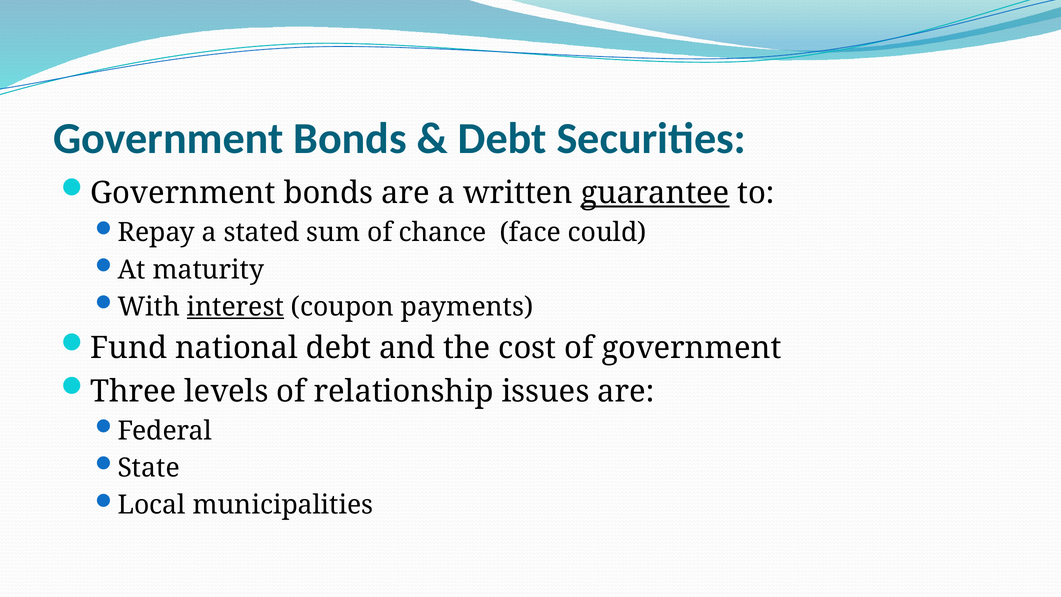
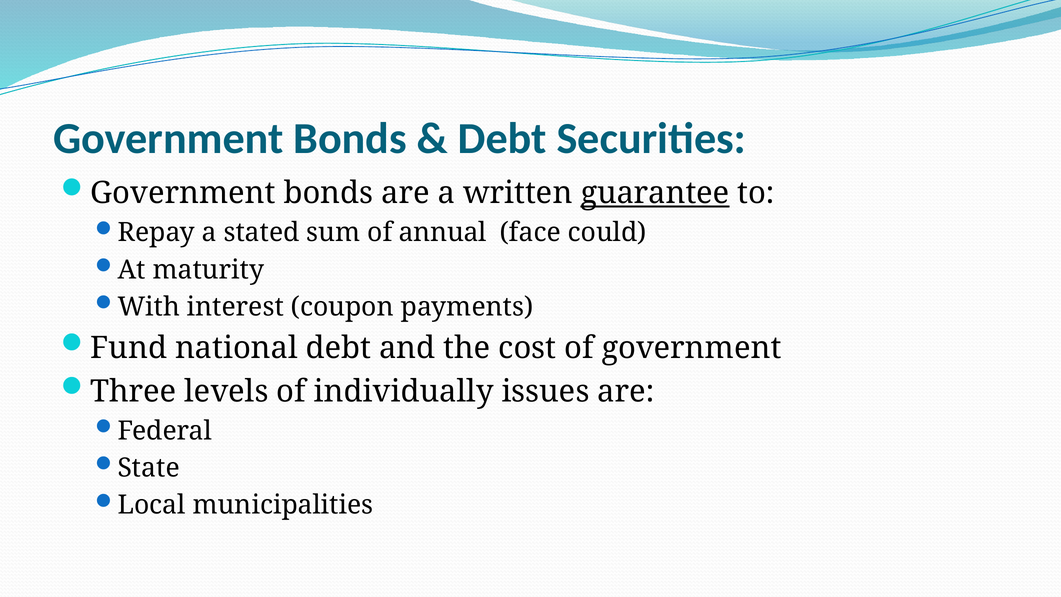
chance: chance -> annual
interest underline: present -> none
relationship: relationship -> individually
